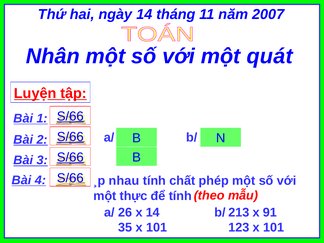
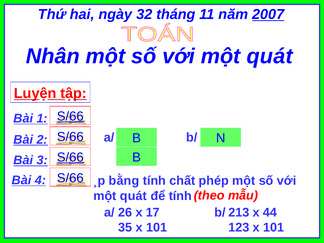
ngày 14: 14 -> 32
2007 underline: none -> present
S/66 at (70, 137) underline: present -> none
nhau: nhau -> bằng
thực at (134, 196): thực -> quát
x 14: 14 -> 17
91: 91 -> 44
